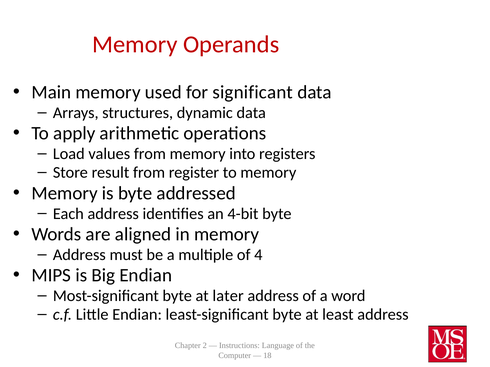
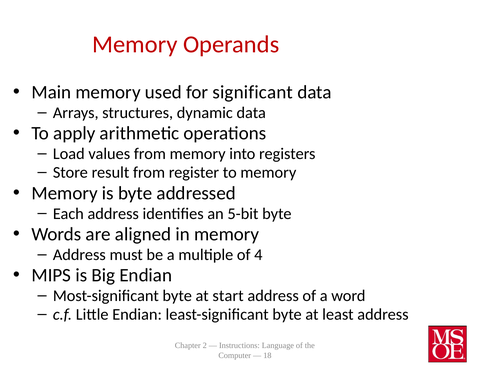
4-bit: 4-bit -> 5-bit
later: later -> start
